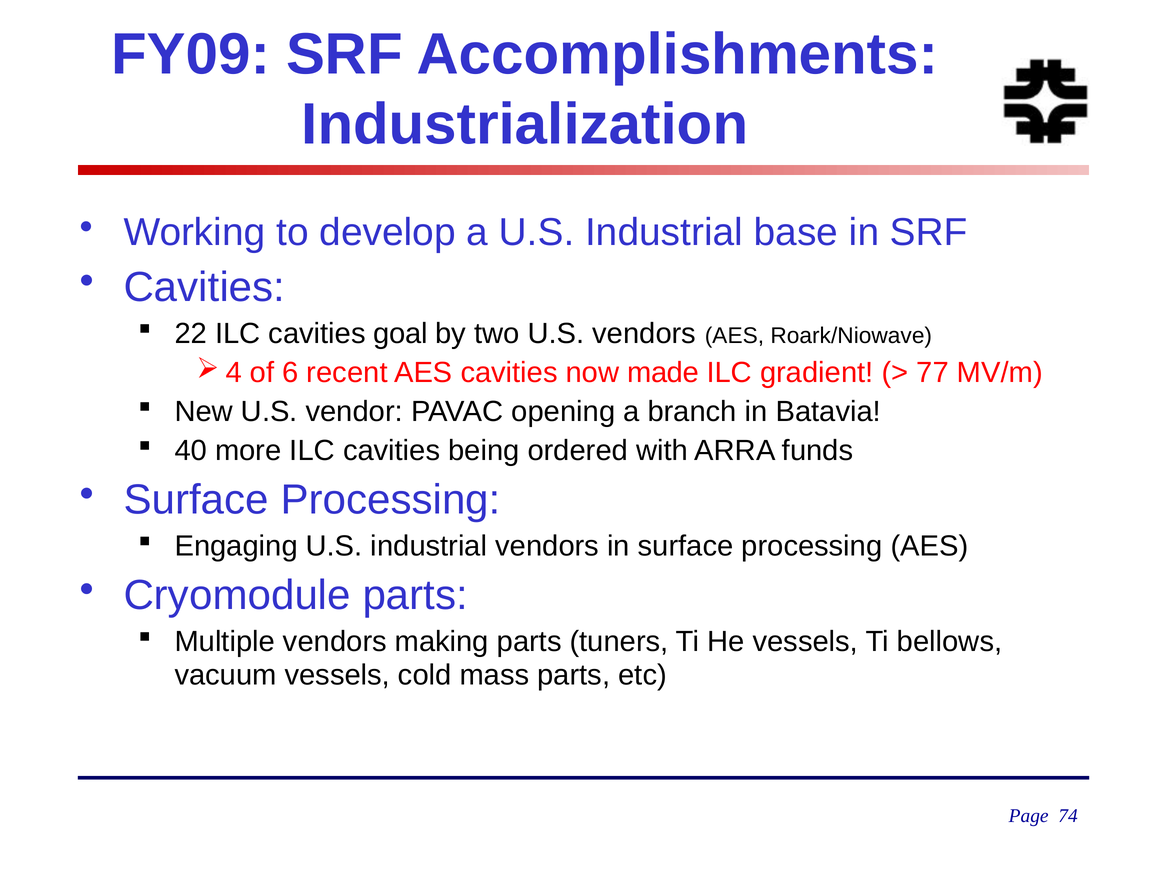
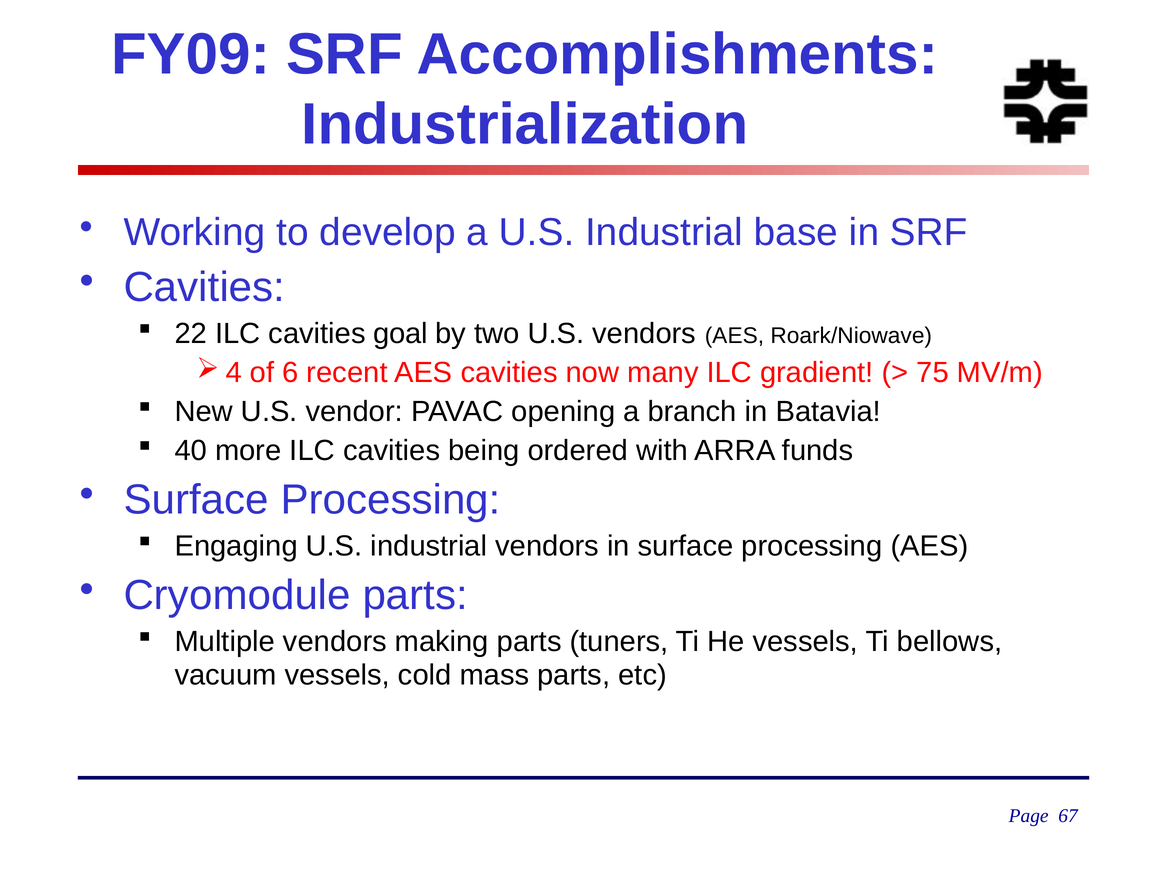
made: made -> many
77: 77 -> 75
74: 74 -> 67
